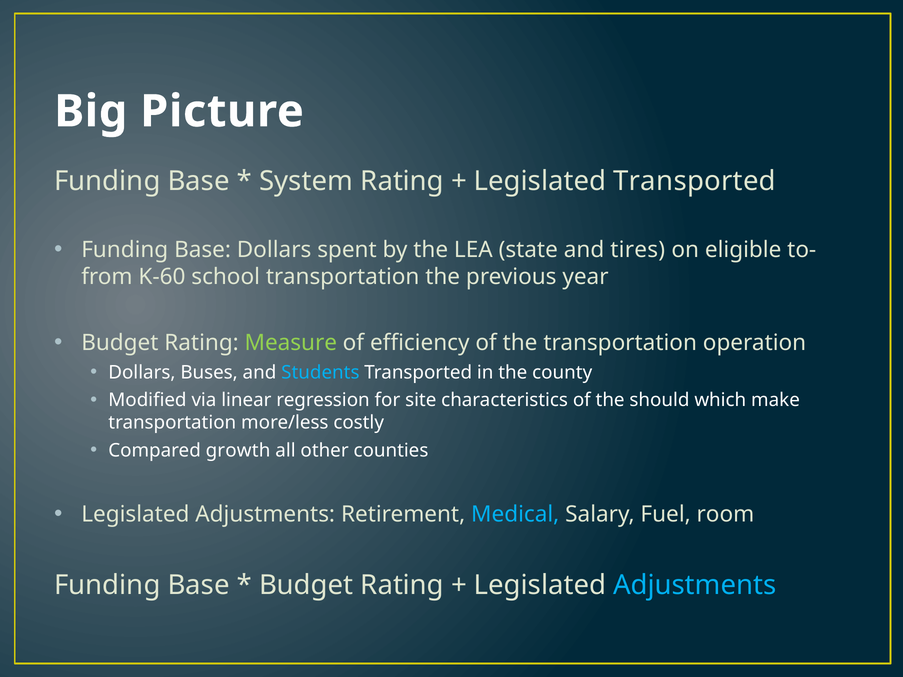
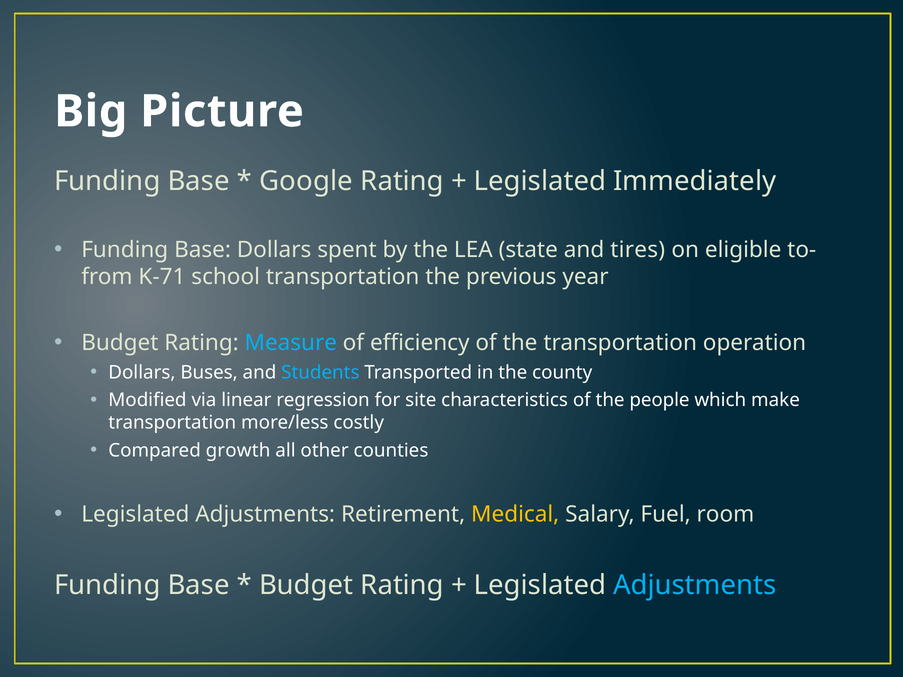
System: System -> Google
Legislated Transported: Transported -> Immediately
K-60: K-60 -> K-71
Measure colour: light green -> light blue
should: should -> people
Medical colour: light blue -> yellow
